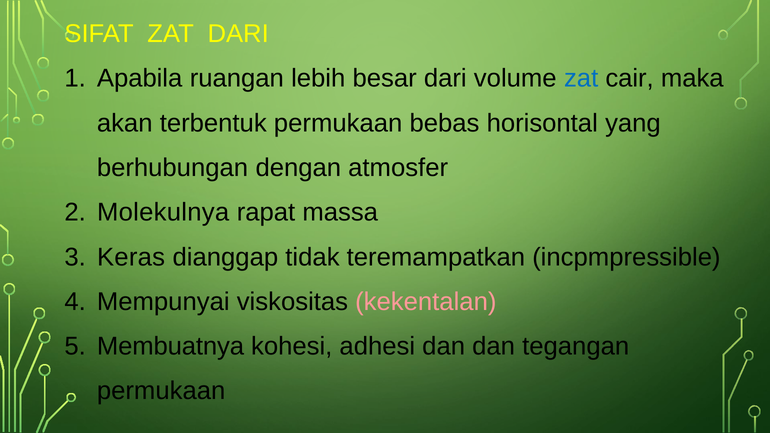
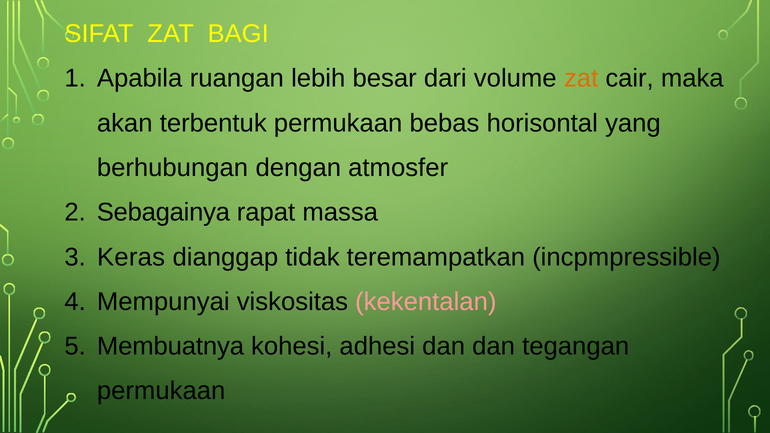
ZAT DARI: DARI -> BAGI
zat at (581, 79) colour: blue -> orange
Molekulnya: Molekulnya -> Sebagainya
